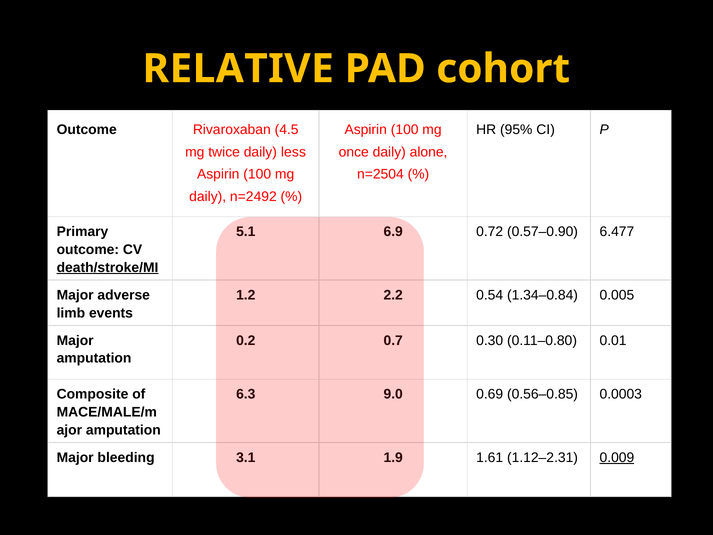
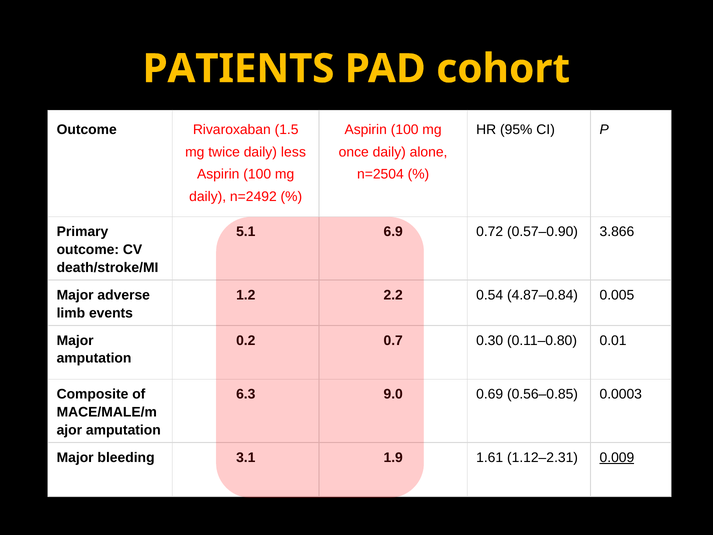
RELATIVE: RELATIVE -> PATIENTS
4.5: 4.5 -> 1.5
6.477: 6.477 -> 3.866
death/stroke/MI underline: present -> none
1.34–0.84: 1.34–0.84 -> 4.87–0.84
